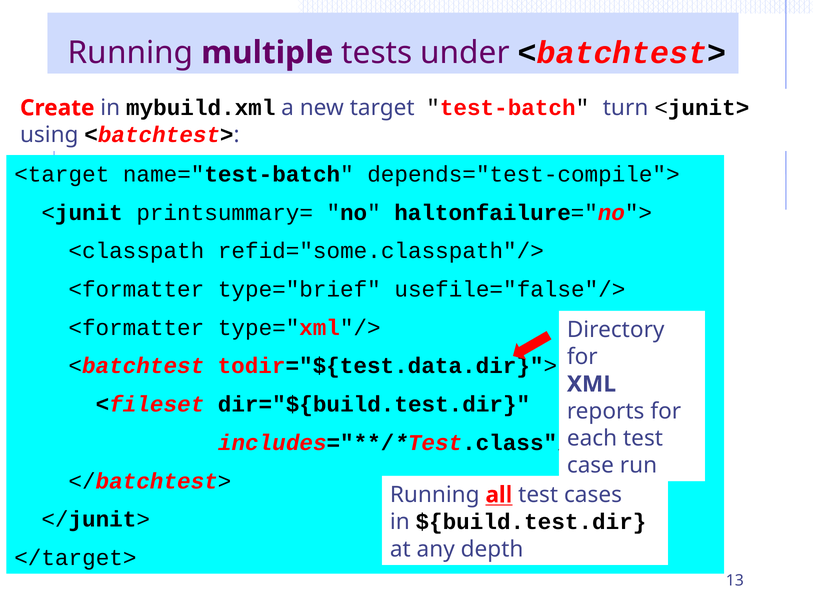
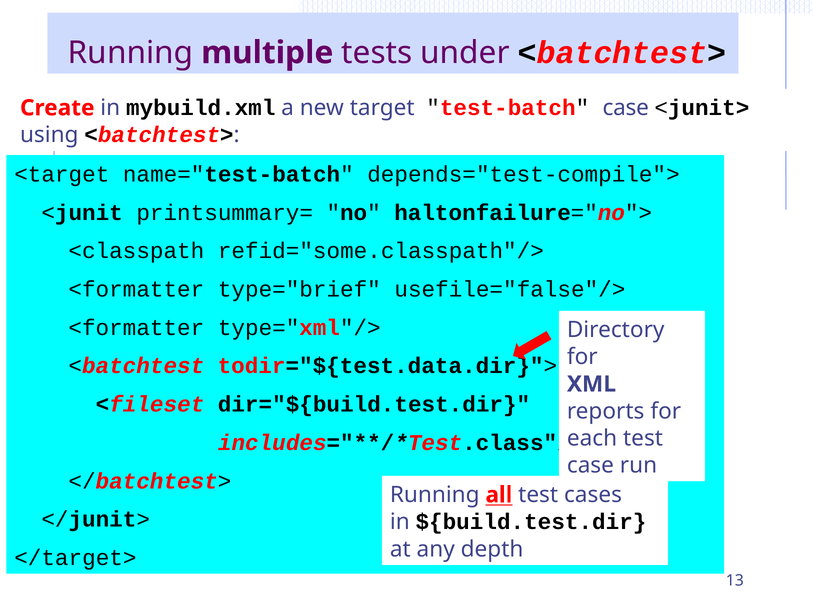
test-batch turn: turn -> case
